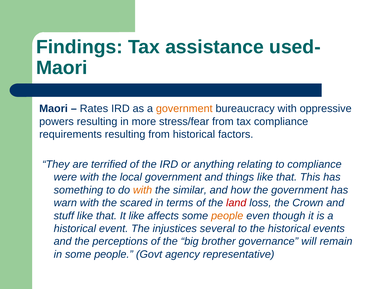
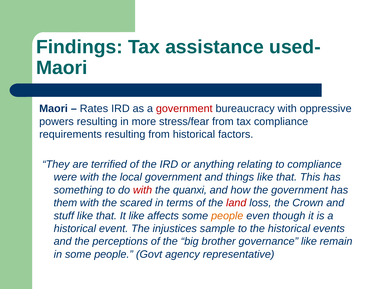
government at (184, 109) colour: orange -> red
with at (143, 190) colour: orange -> red
similar: similar -> quanxi
warn: warn -> them
several: several -> sample
governance will: will -> like
